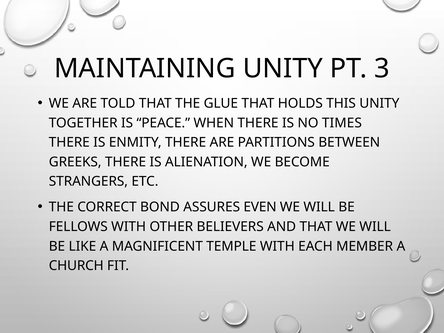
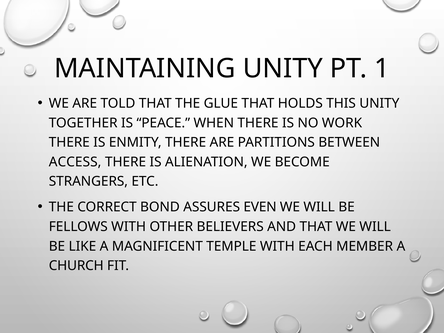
3: 3 -> 1
TIMES: TIMES -> WORK
GREEKS: GREEKS -> ACCESS
